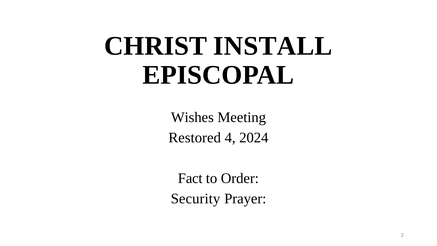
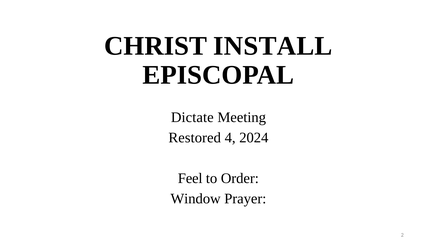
Wishes: Wishes -> Dictate
Fact: Fact -> Feel
Security: Security -> Window
